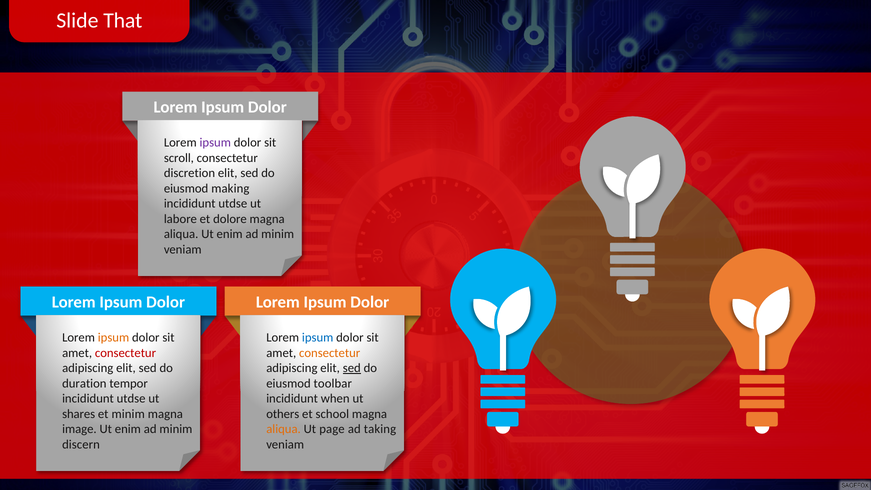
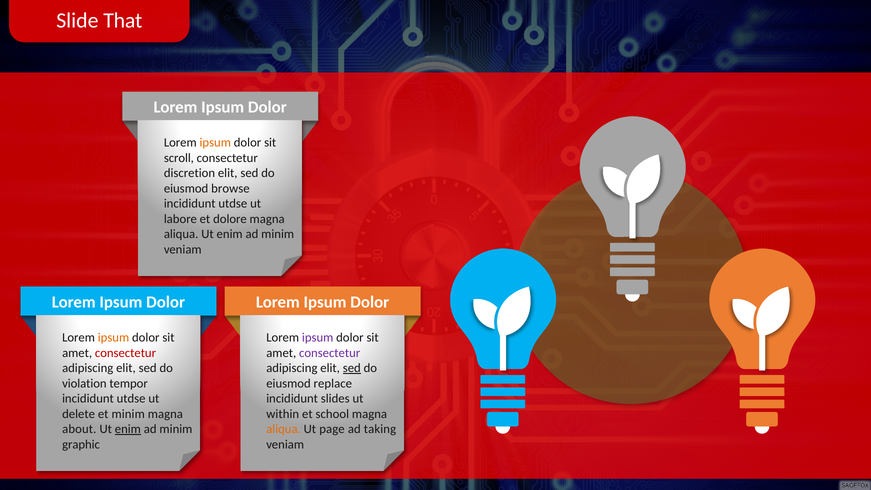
ipsum at (215, 143) colour: purple -> orange
making: making -> browse
ipsum at (318, 338) colour: blue -> purple
consectetur at (330, 353) colour: orange -> purple
duration: duration -> violation
toolbar: toolbar -> replace
when: when -> slides
shares: shares -> delete
others: others -> within
image: image -> about
enim at (128, 429) underline: none -> present
discern: discern -> graphic
